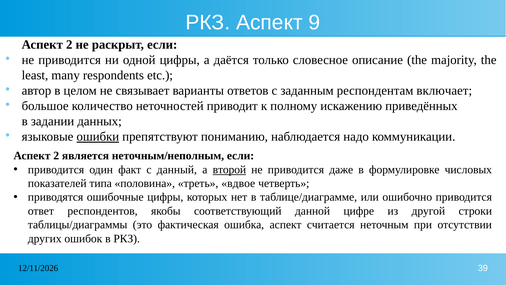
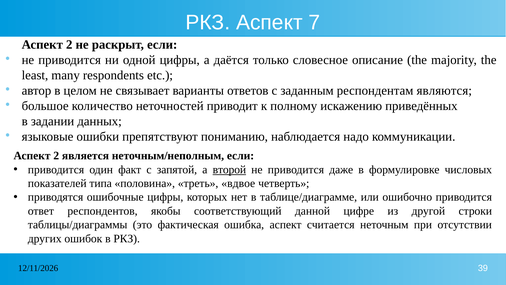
9: 9 -> 7
включает: включает -> являются
ошибки underline: present -> none
данный: данный -> запятой
